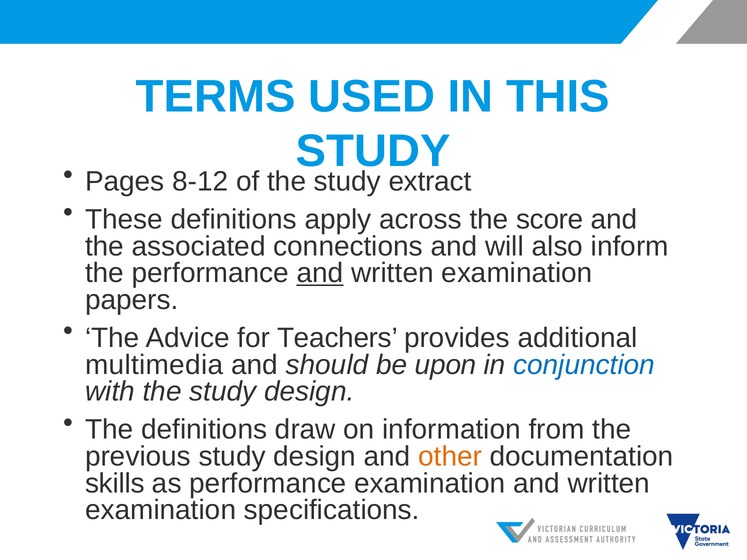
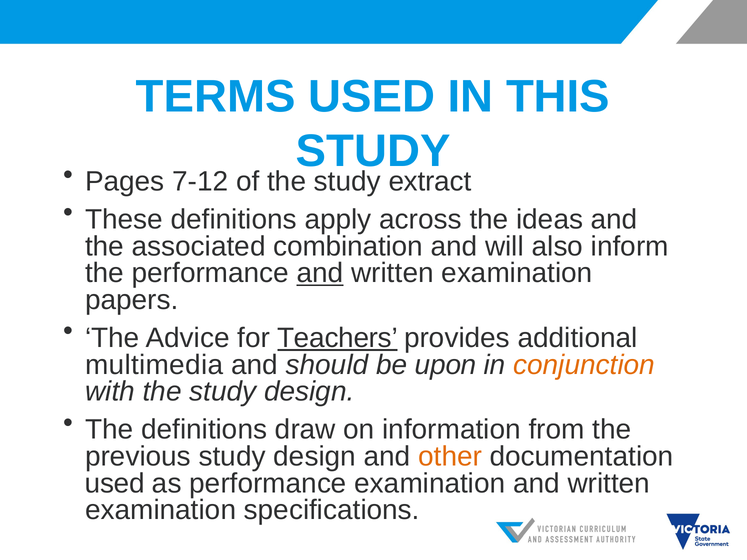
8-12: 8-12 -> 7-12
score: score -> ideas
connections: connections -> combination
Teachers underline: none -> present
conjunction colour: blue -> orange
skills at (115, 484): skills -> used
